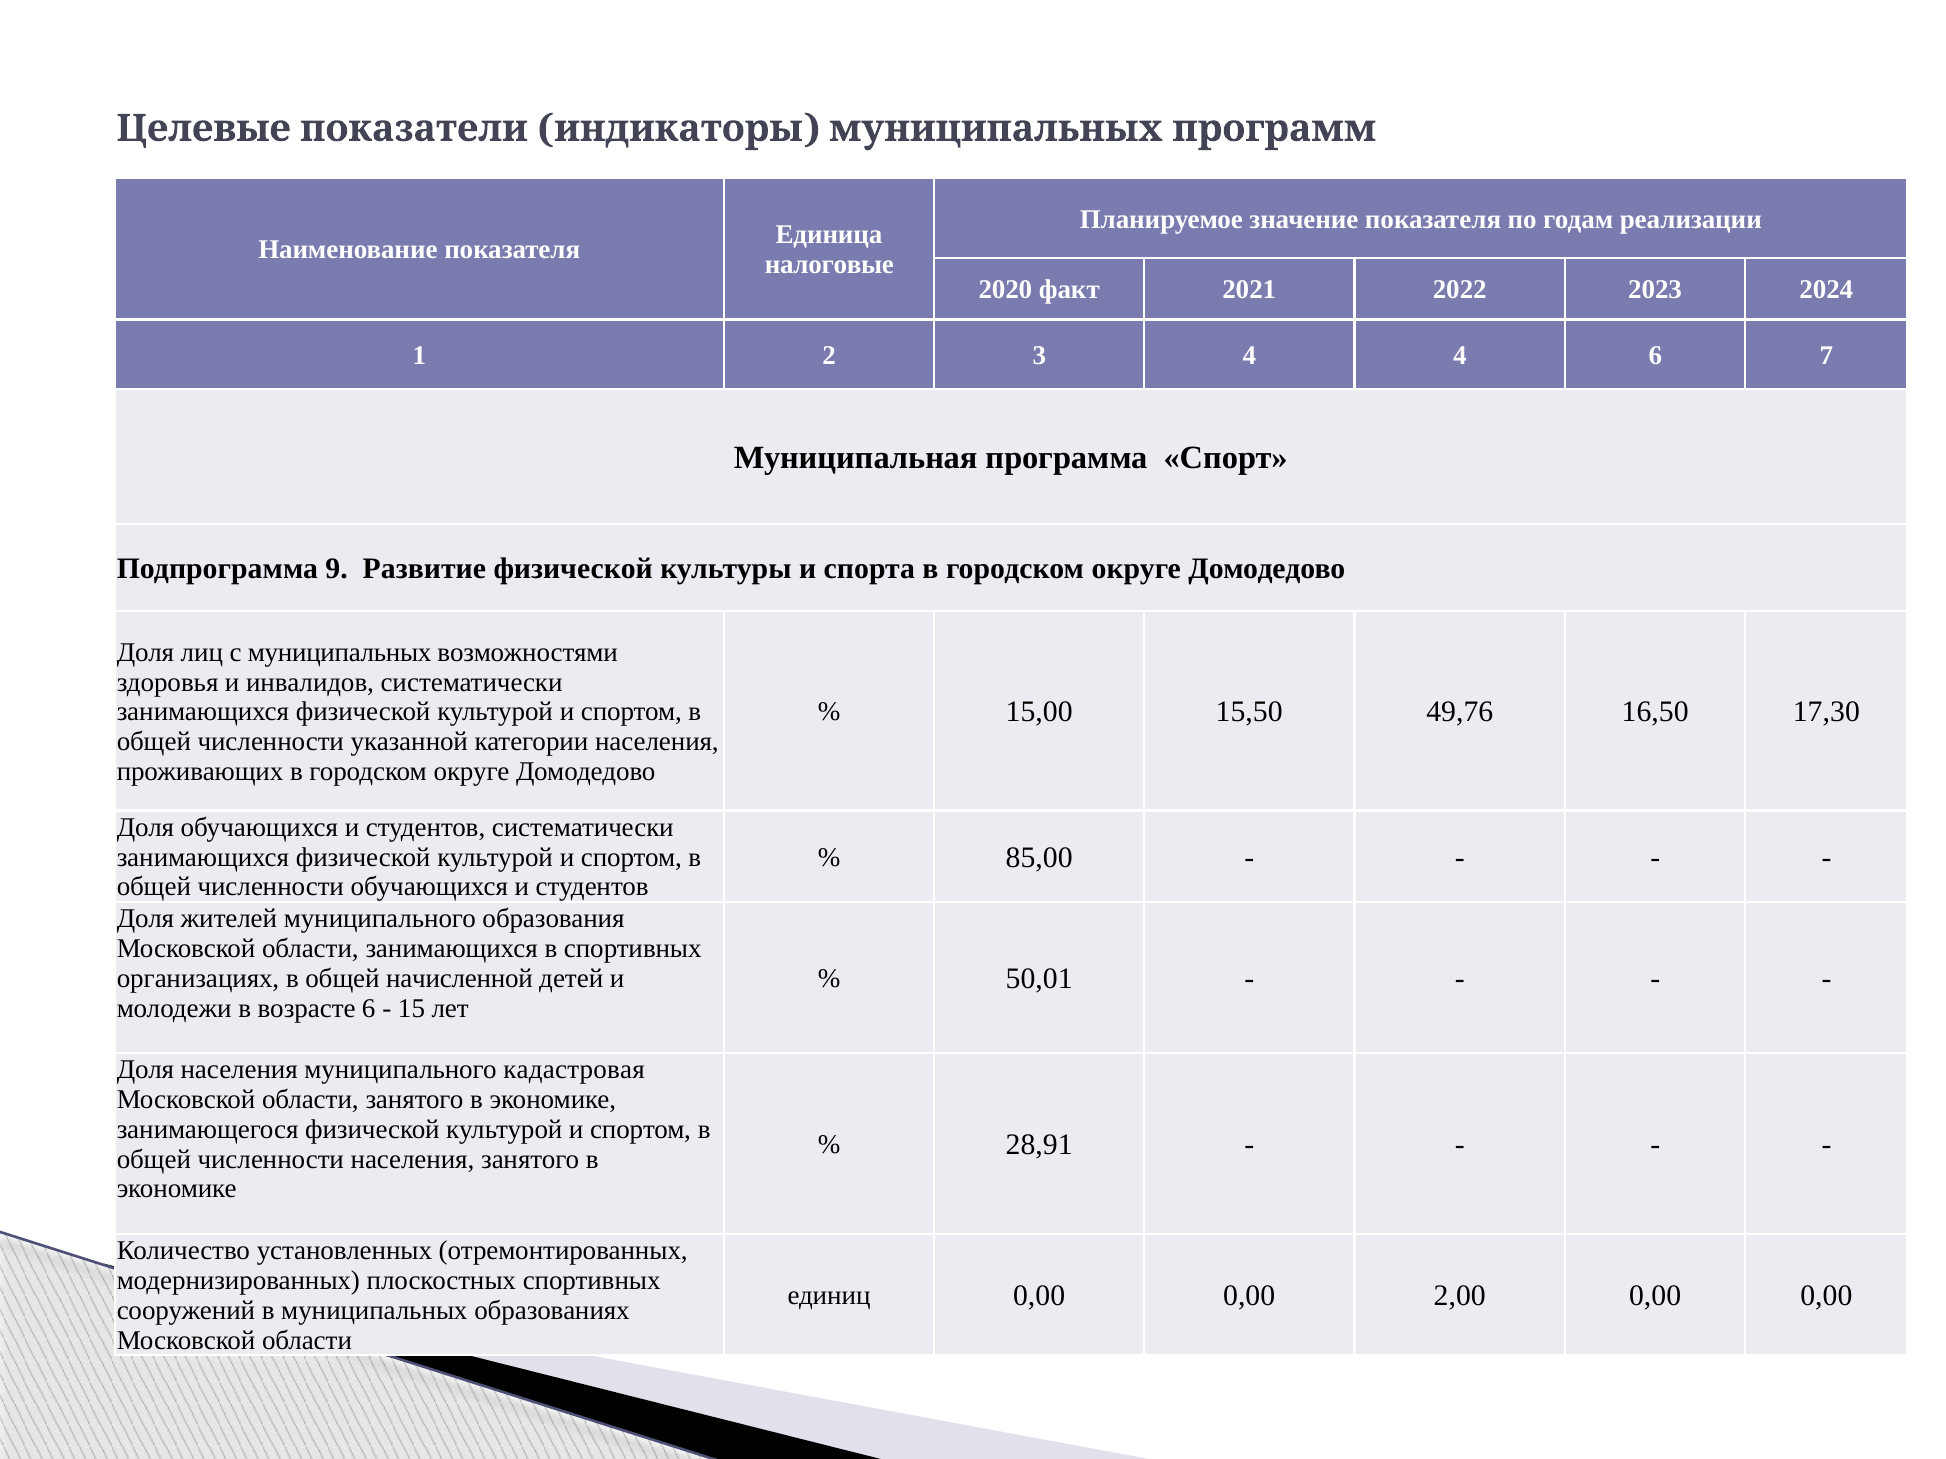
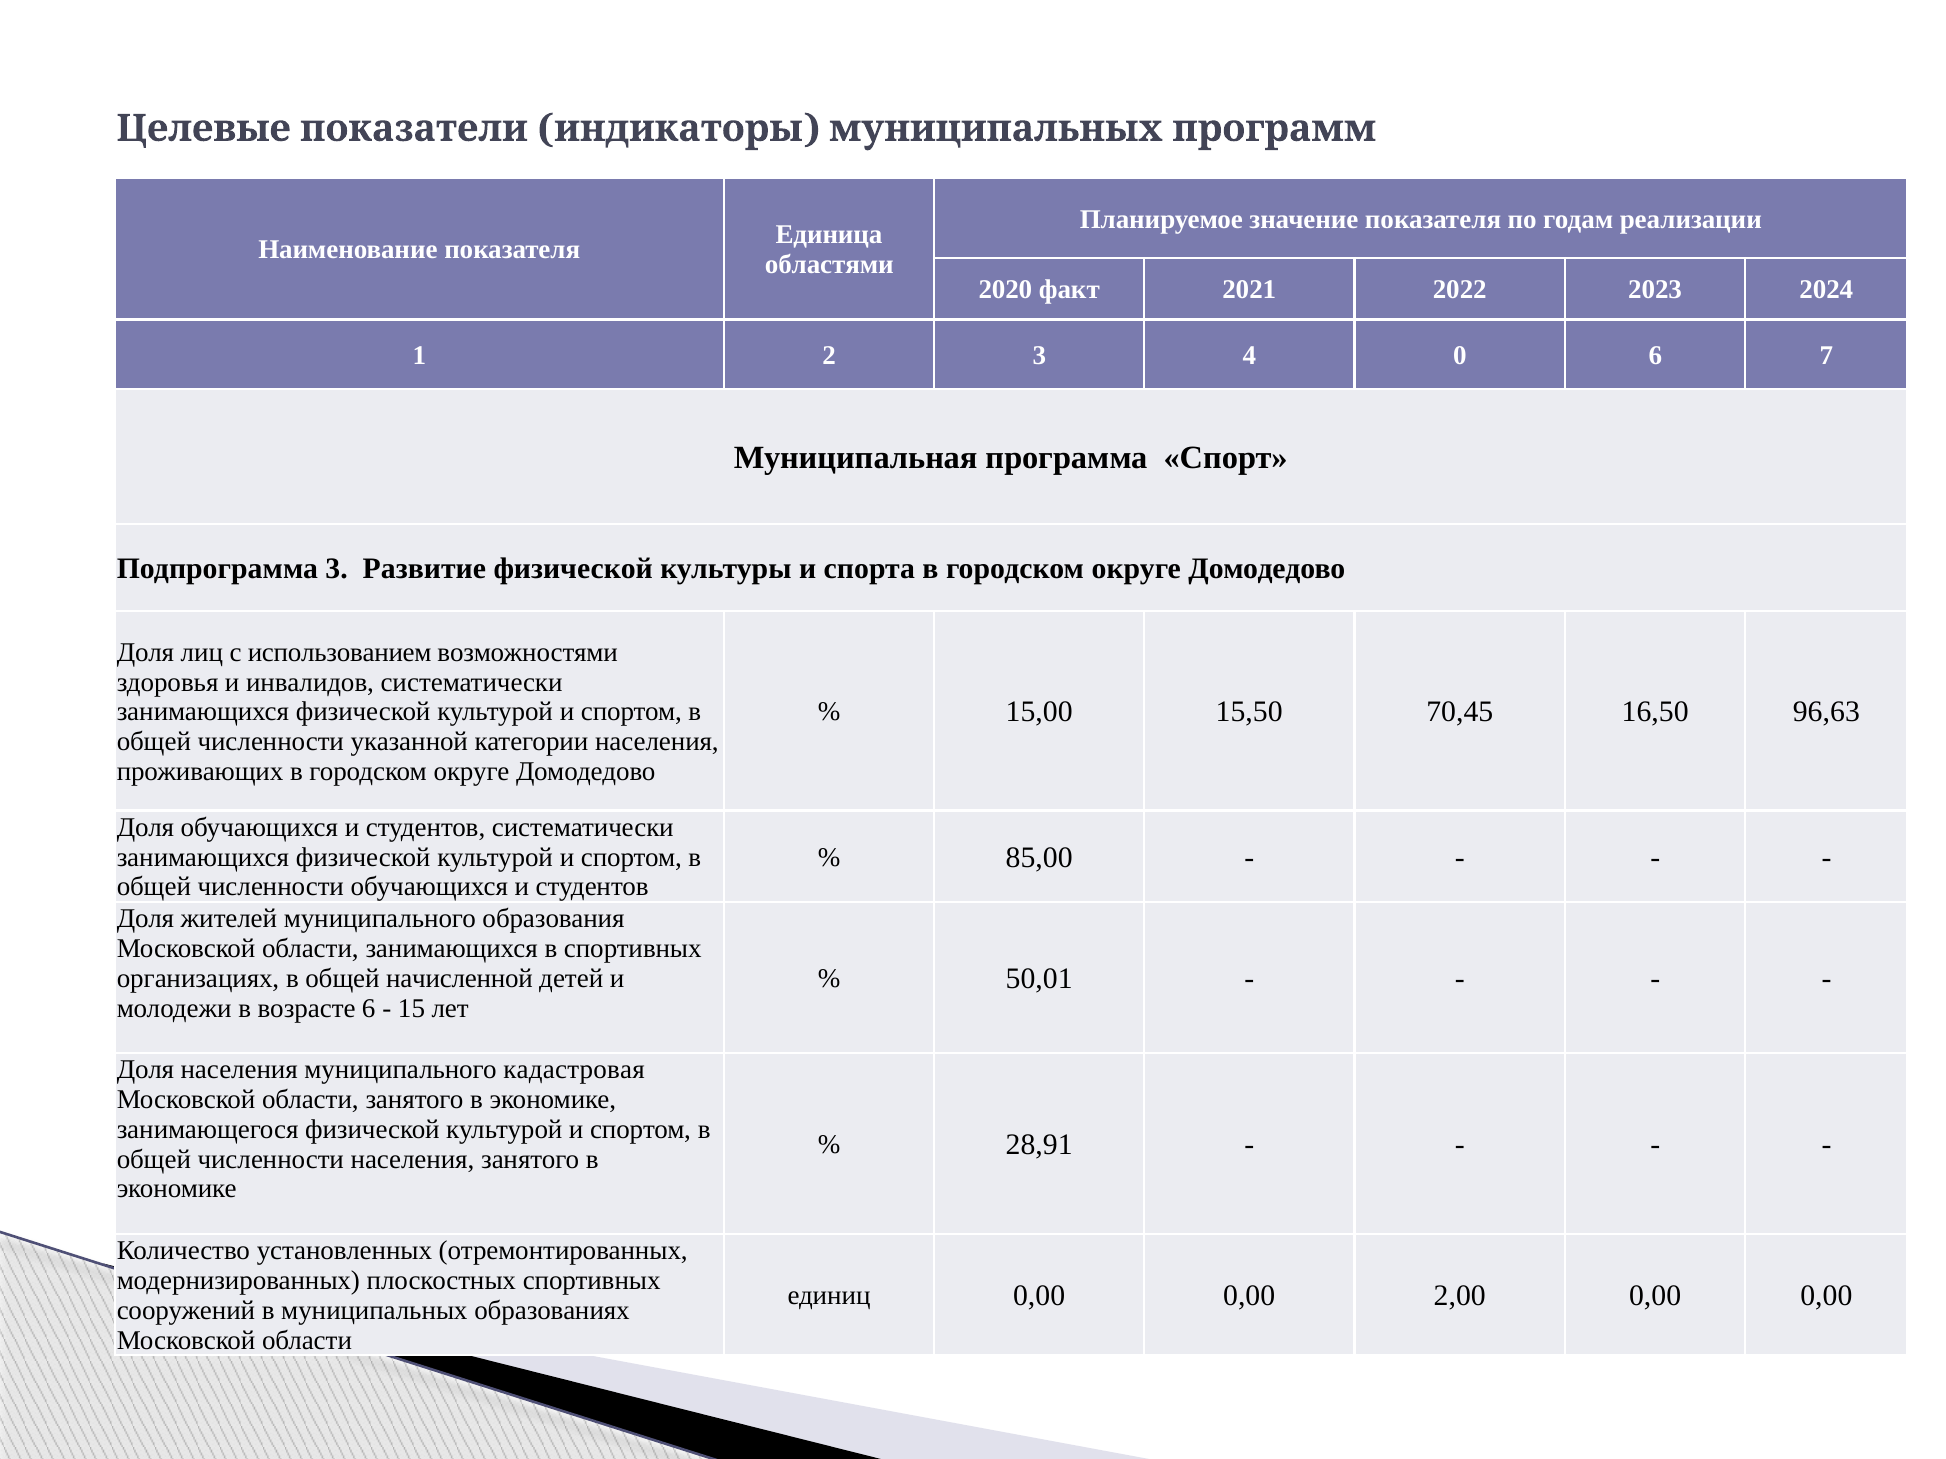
налоговые: налоговые -> областями
4 4: 4 -> 0
Подпрограмма 9: 9 -> 3
с муниципальных: муниципальных -> использованием
49,76: 49,76 -> 70,45
17,30: 17,30 -> 96,63
